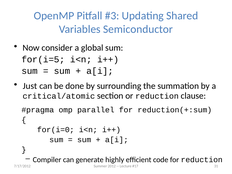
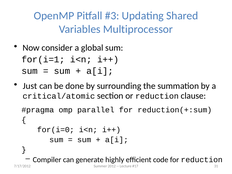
Semiconductor: Semiconductor -> Multiprocessor
for(i=5: for(i=5 -> for(i=1
